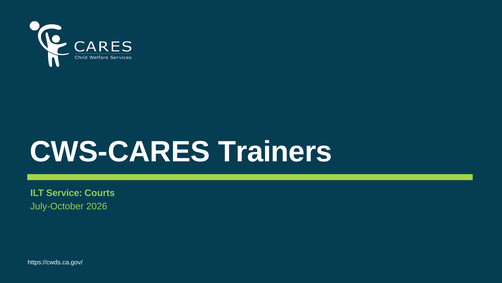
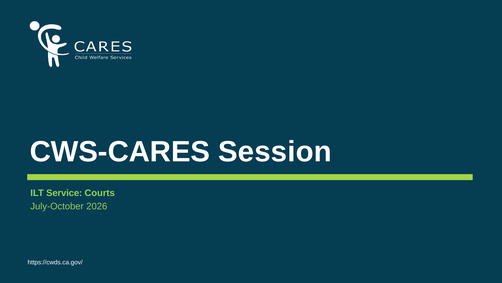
Trainers: Trainers -> Session
